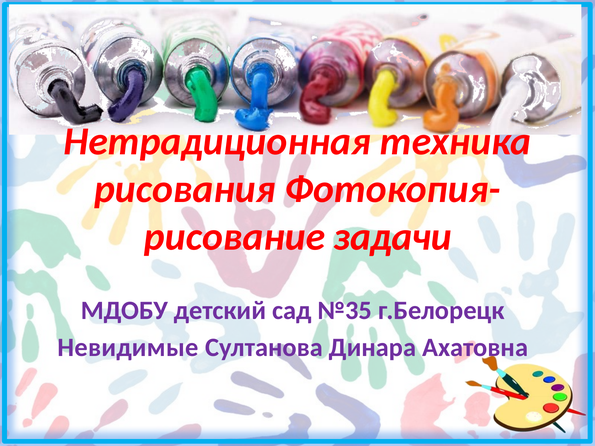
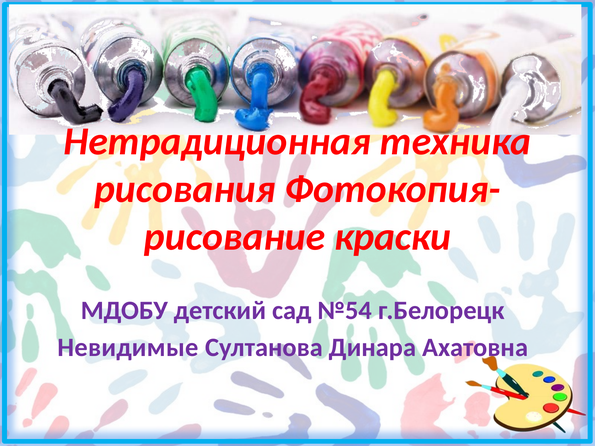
задачи: задачи -> краски
№35: №35 -> №54
